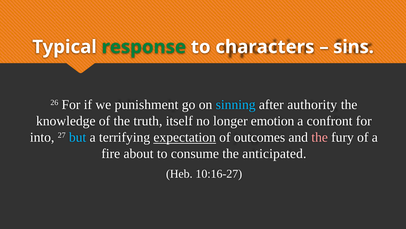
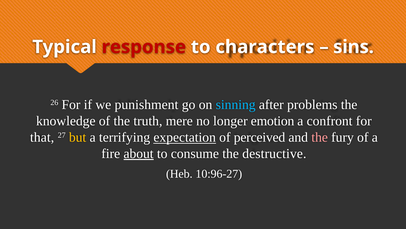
response colour: green -> red
authority: authority -> problems
itself: itself -> mere
into: into -> that
but colour: light blue -> yellow
outcomes: outcomes -> perceived
about underline: none -> present
anticipated: anticipated -> destructive
10:16-27: 10:16-27 -> 10:96-27
